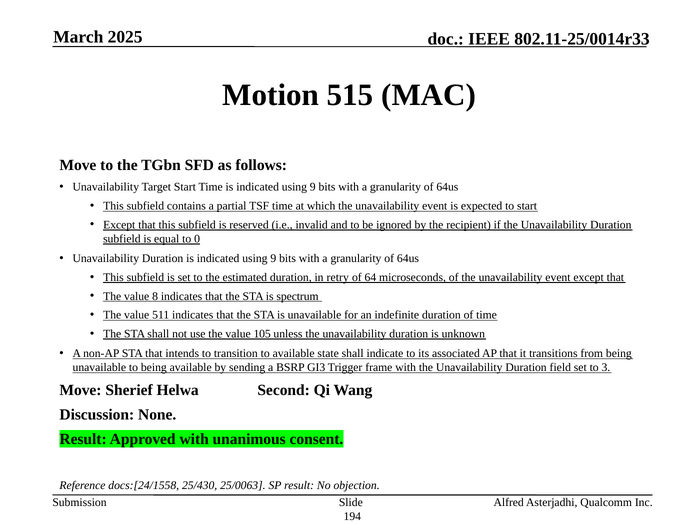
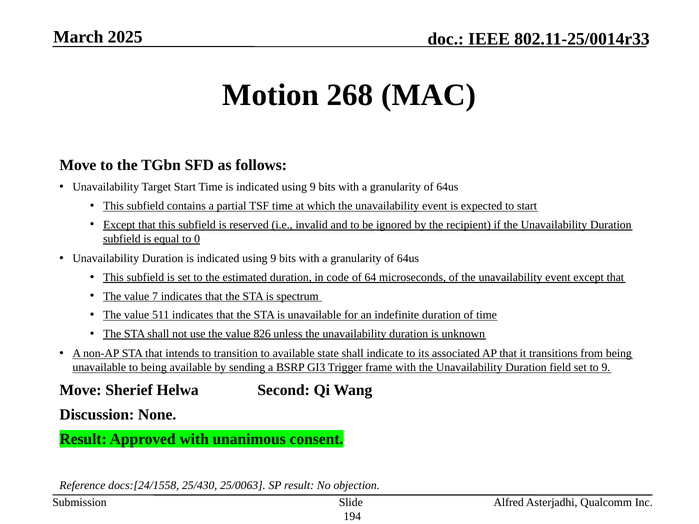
515: 515 -> 268
retry: retry -> code
8: 8 -> 7
105: 105 -> 826
to 3: 3 -> 9
